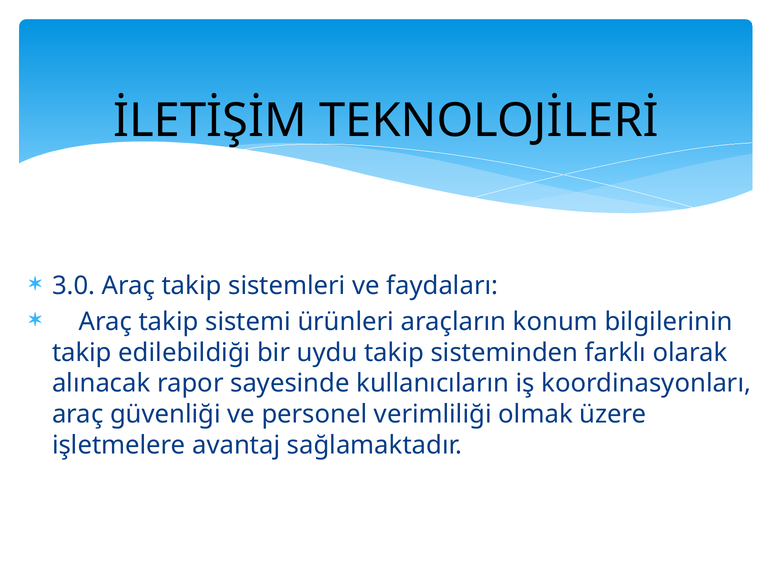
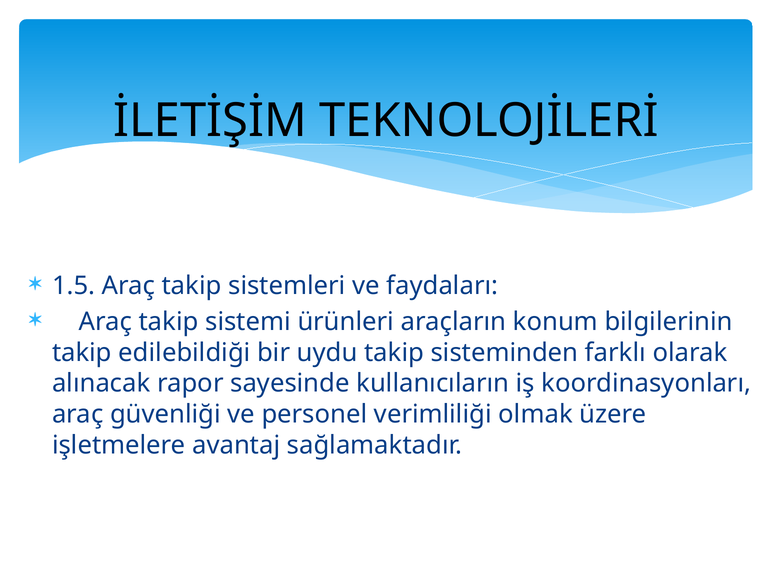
3.0: 3.0 -> 1.5
